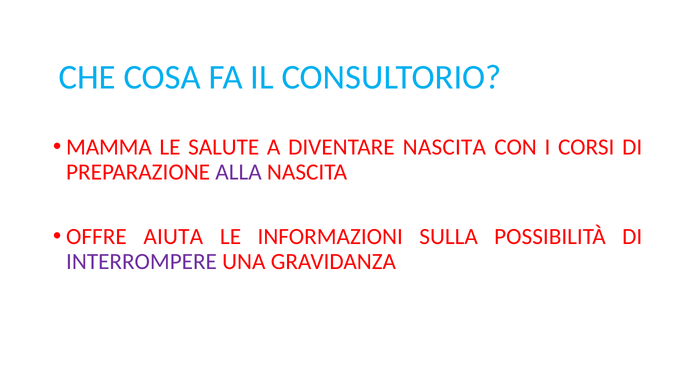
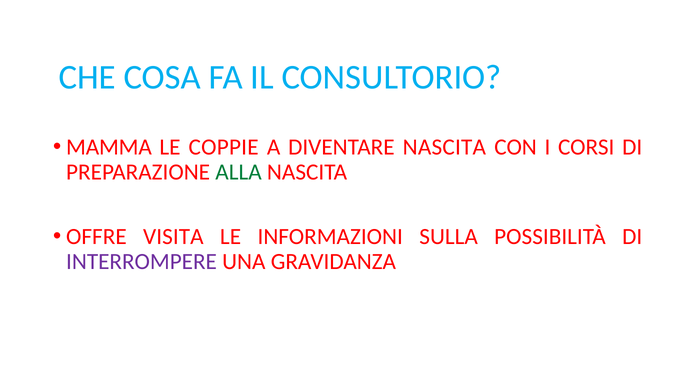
SALUTE: SALUTE -> COPPIE
ALLA colour: purple -> green
AIUTA: AIUTA -> VISITA
